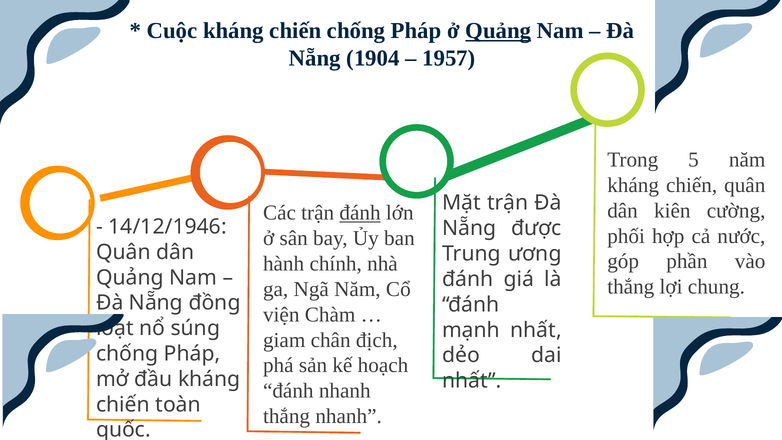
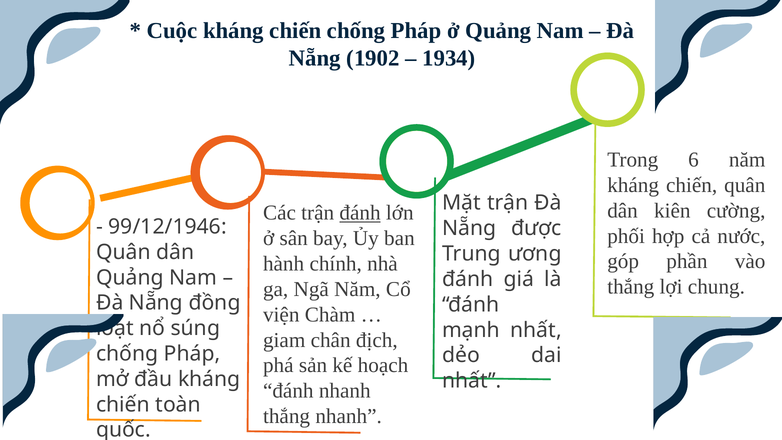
Quảng at (498, 31) underline: present -> none
1904: 1904 -> 1902
1957: 1957 -> 1934
5: 5 -> 6
14/12/1946: 14/12/1946 -> 99/12/1946
